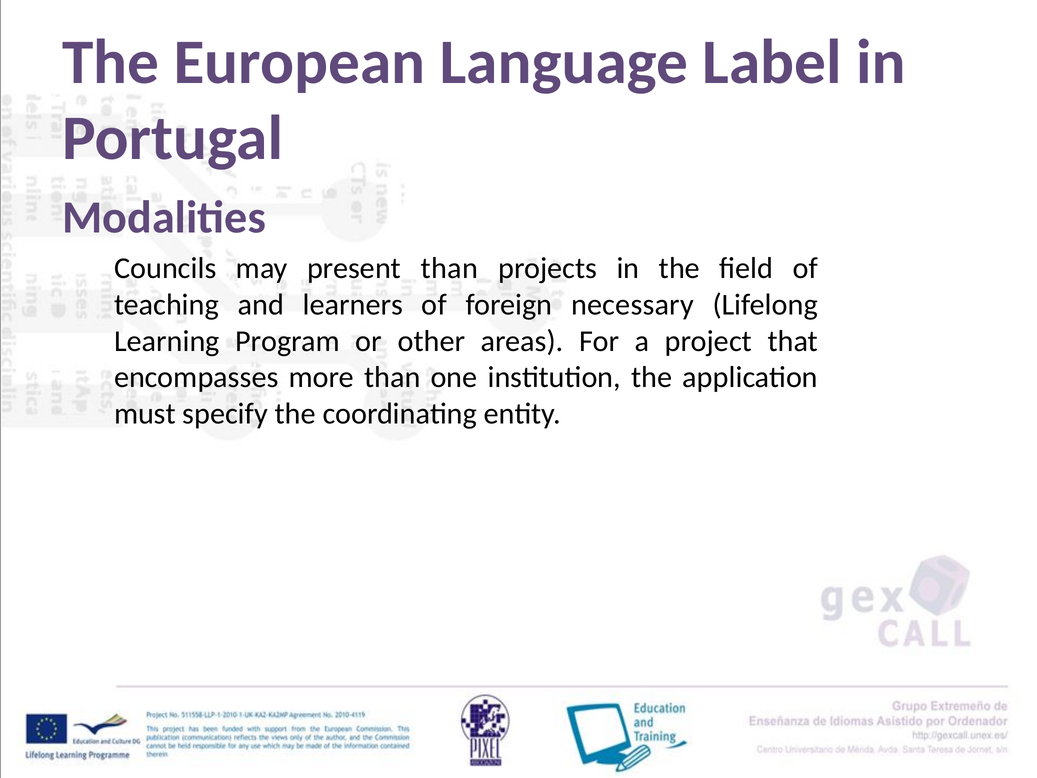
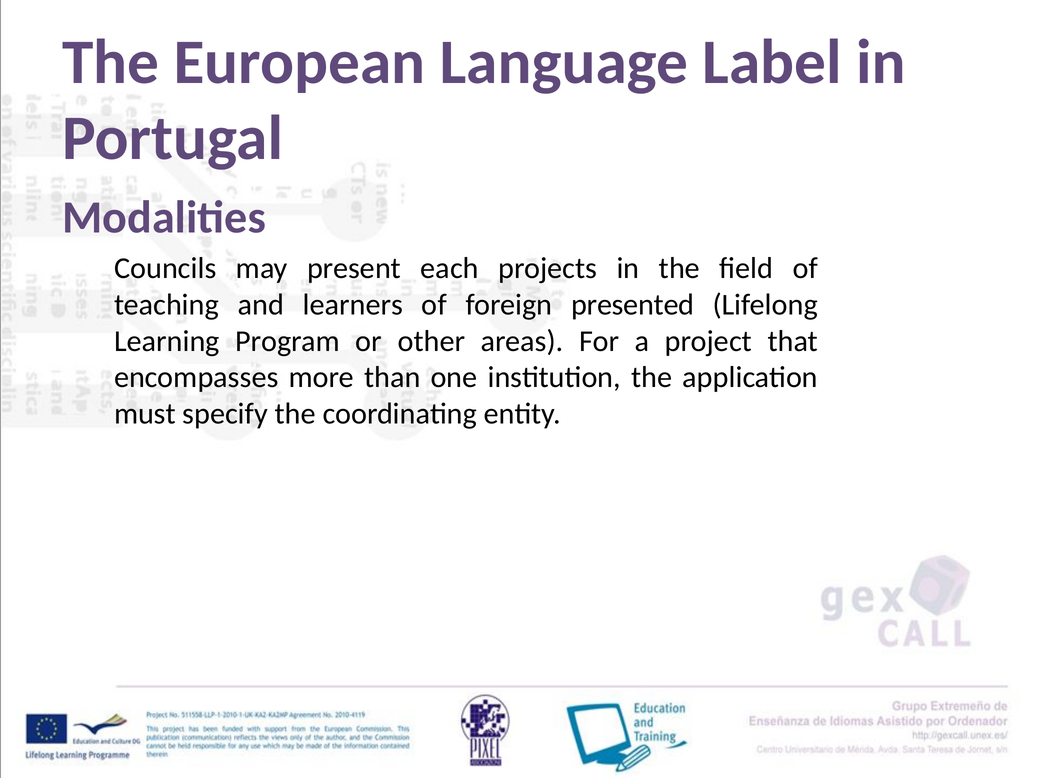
present than: than -> each
necessary: necessary -> presented
